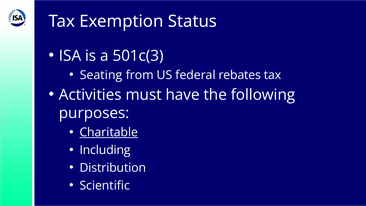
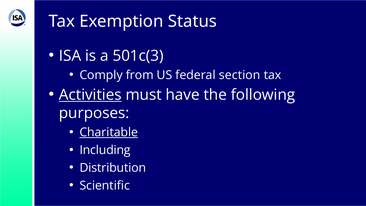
Seating: Seating -> Comply
rebates: rebates -> section
Activities underline: none -> present
